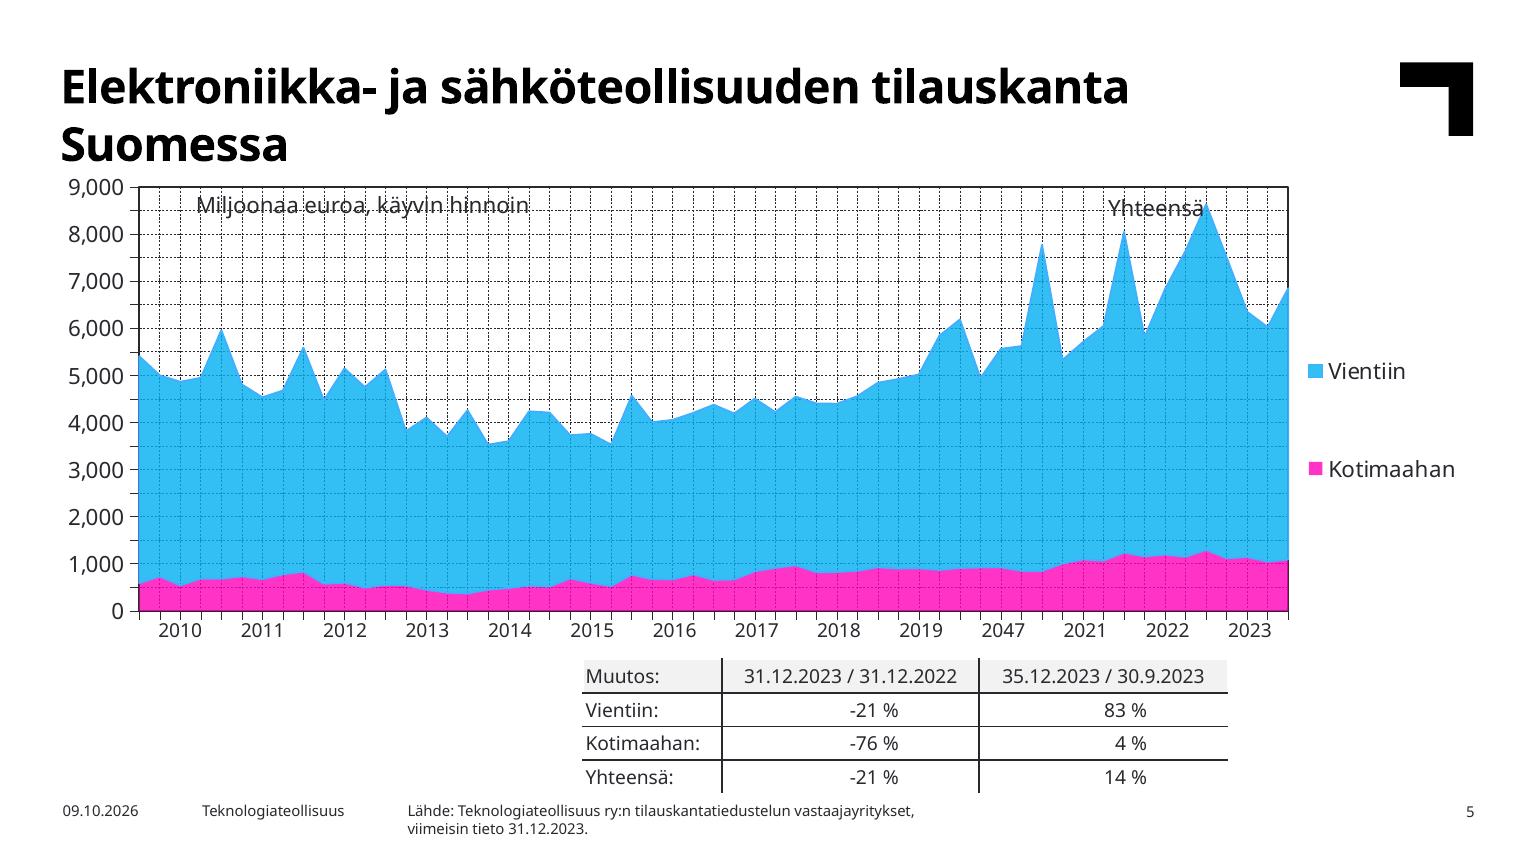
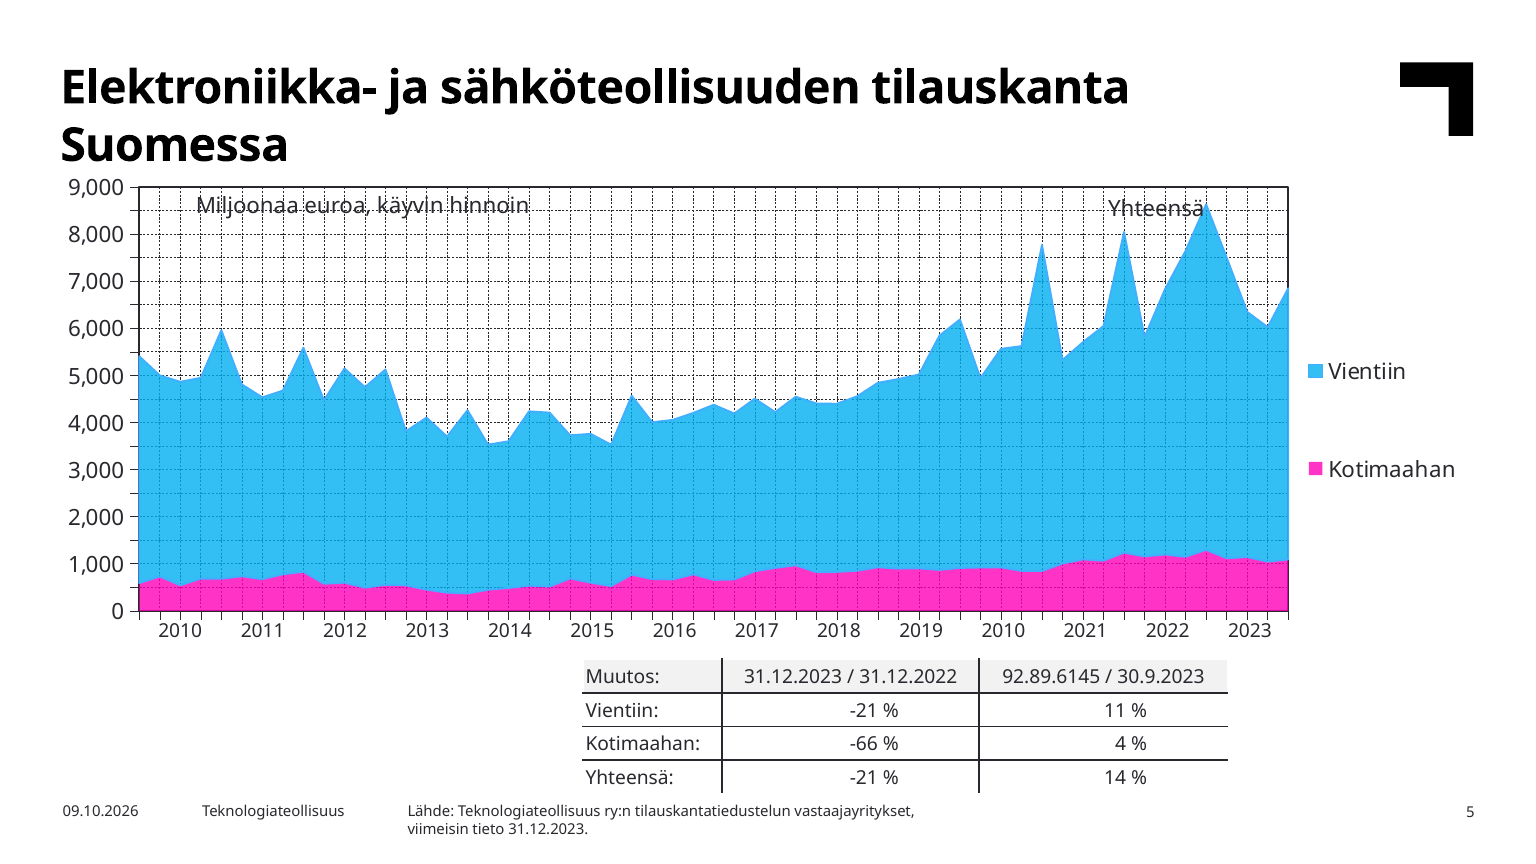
2019 2047: 2047 -> 2010
35.12.2023: 35.12.2023 -> 92.89.6145
83: 83 -> 11
-76: -76 -> -66
